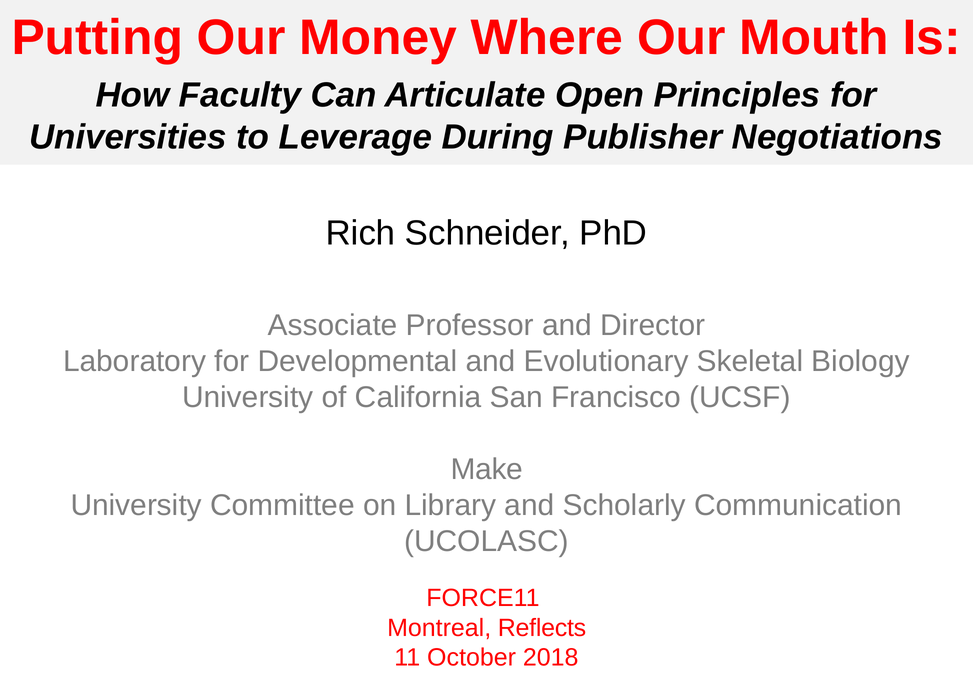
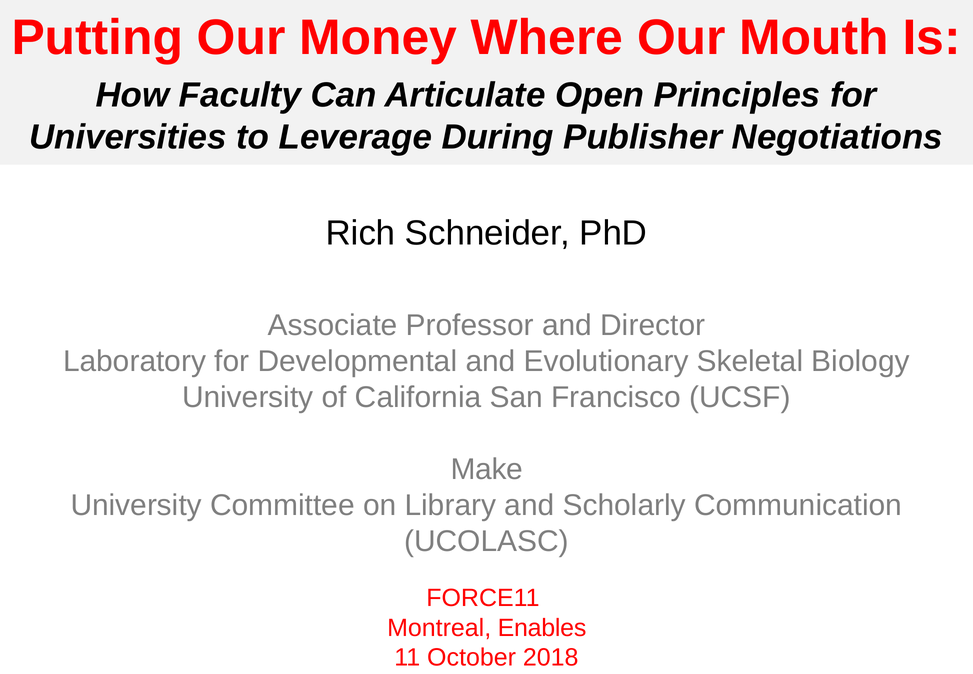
Reflects: Reflects -> Enables
